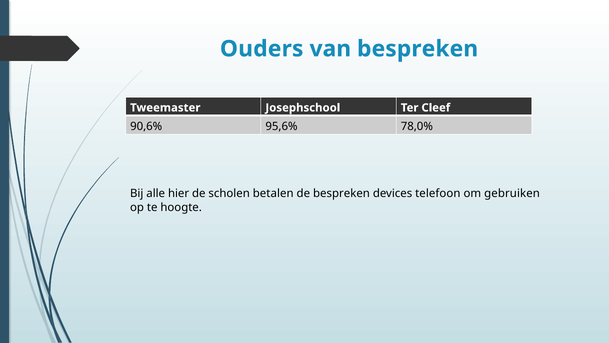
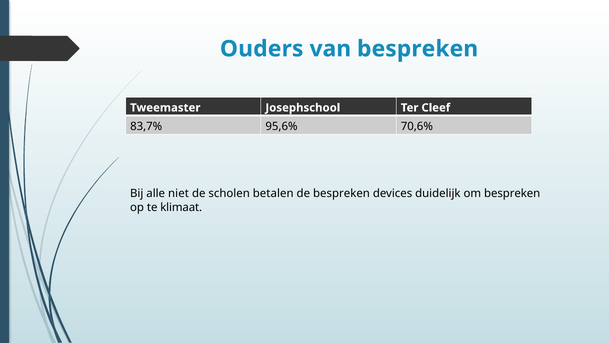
90,6%: 90,6% -> 83,7%
78,0%: 78,0% -> 70,6%
hier: hier -> niet
telefoon: telefoon -> duidelijk
om gebruiken: gebruiken -> bespreken
hoogte: hoogte -> klimaat
